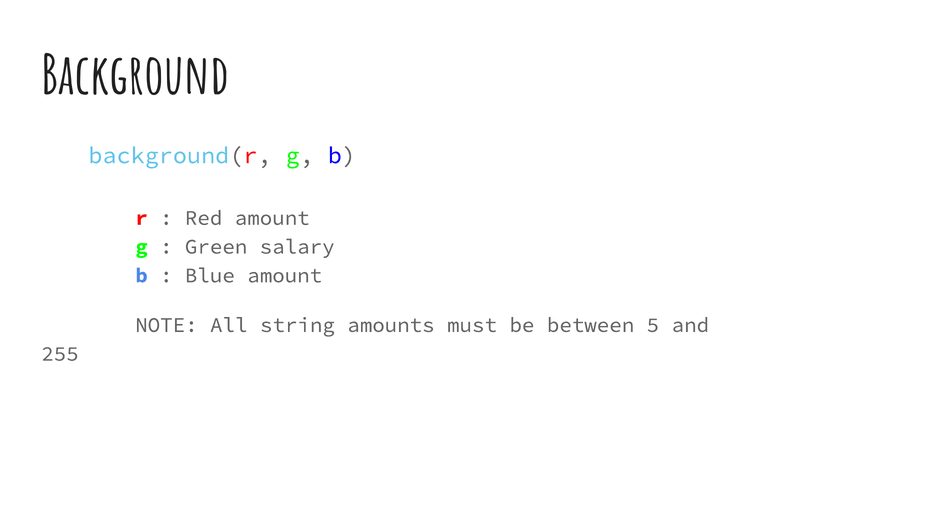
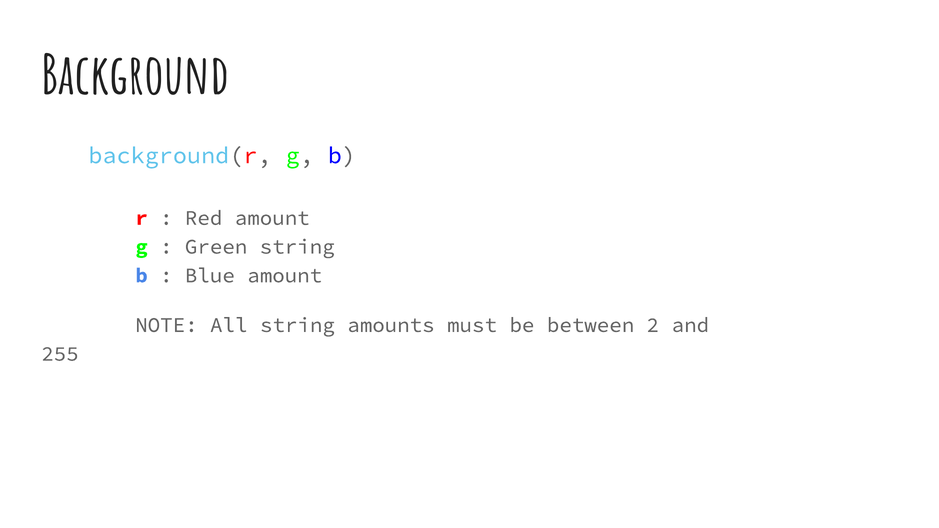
Green salary: salary -> string
5: 5 -> 2
